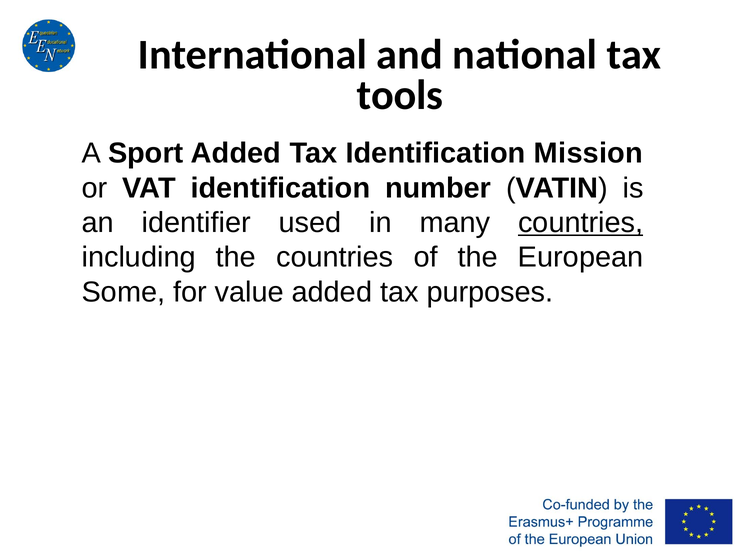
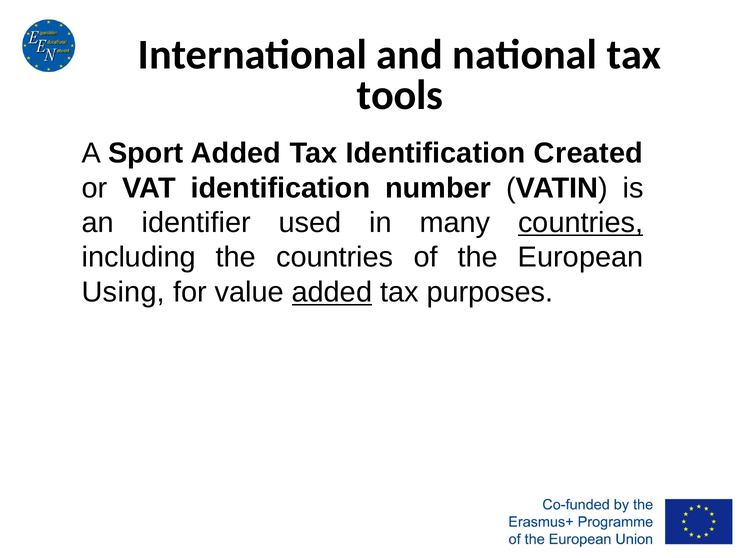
Mission: Mission -> Created
Some: Some -> Using
added at (332, 292) underline: none -> present
